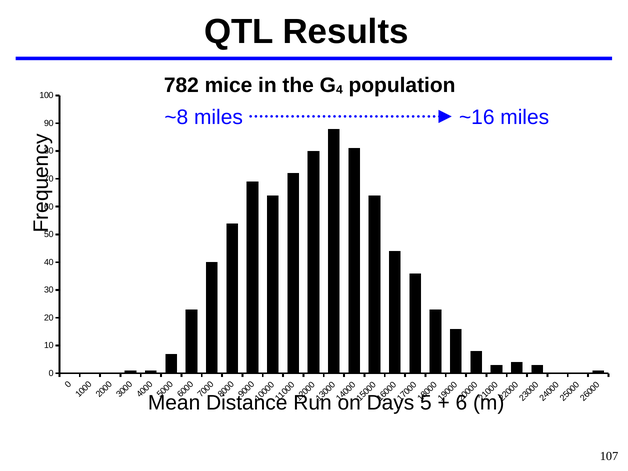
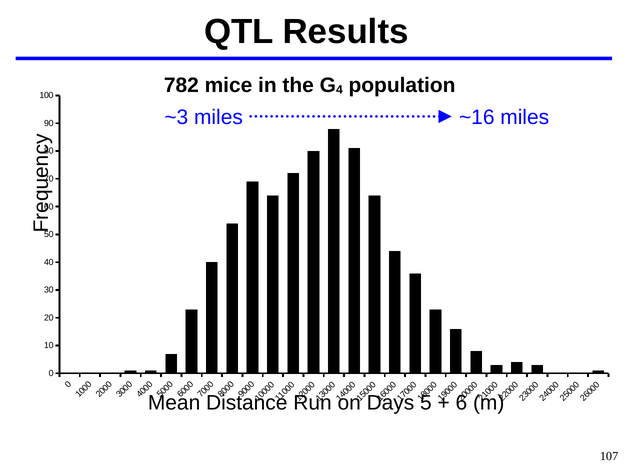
~8: ~8 -> ~3
